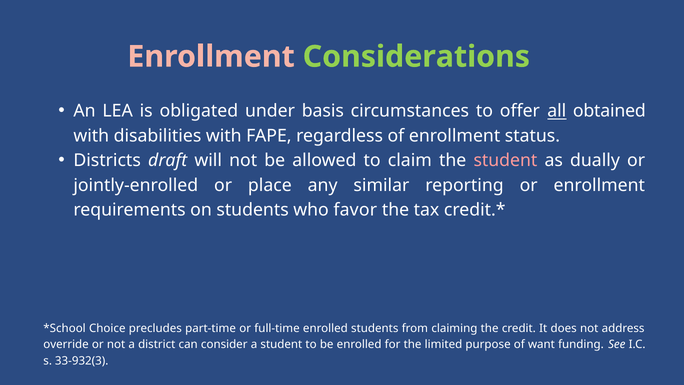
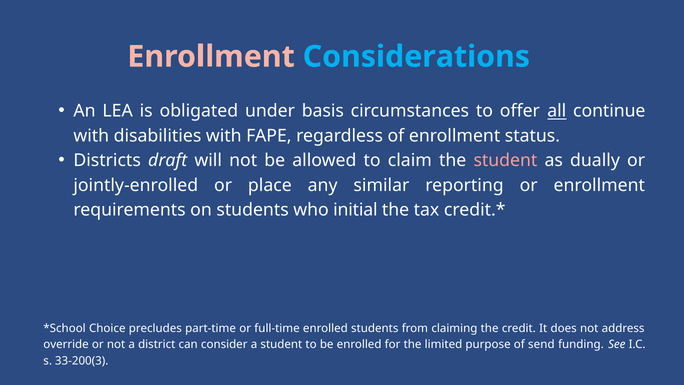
Considerations colour: light green -> light blue
obtained: obtained -> continue
favor: favor -> initial
want: want -> send
33-932(3: 33-932(3 -> 33-200(3
